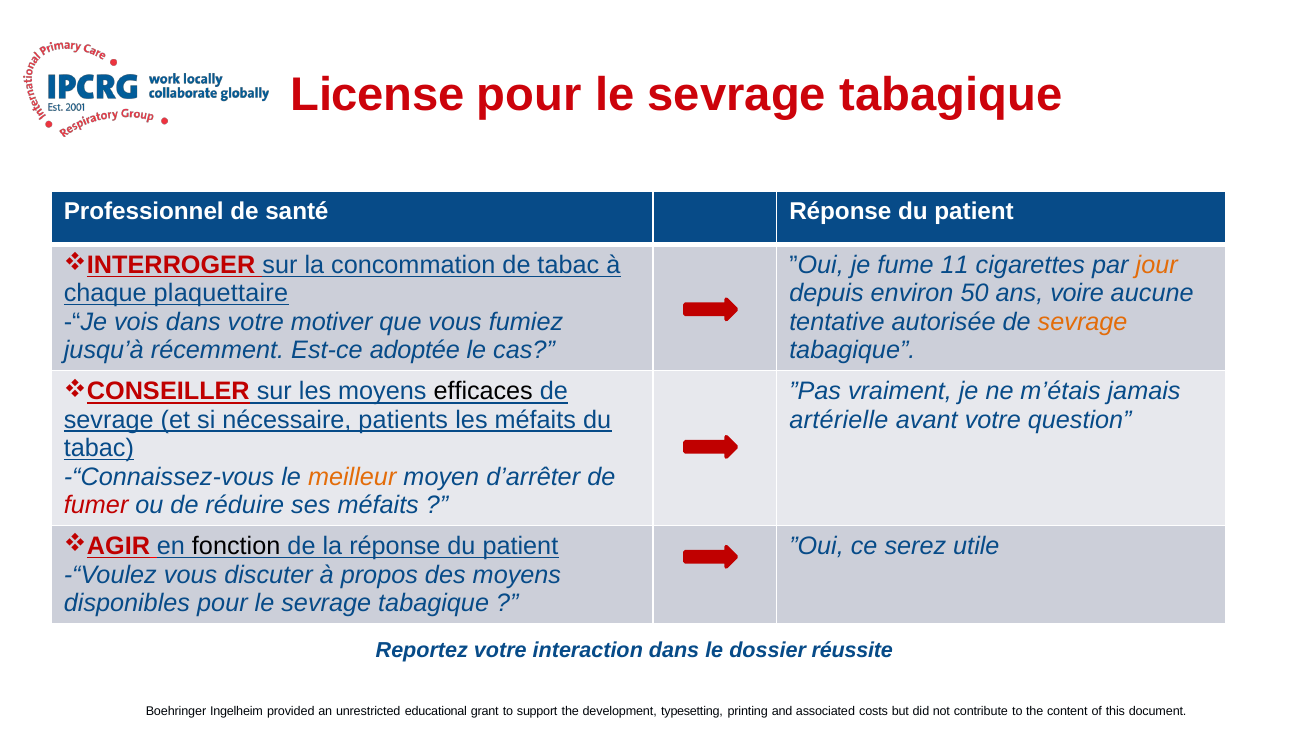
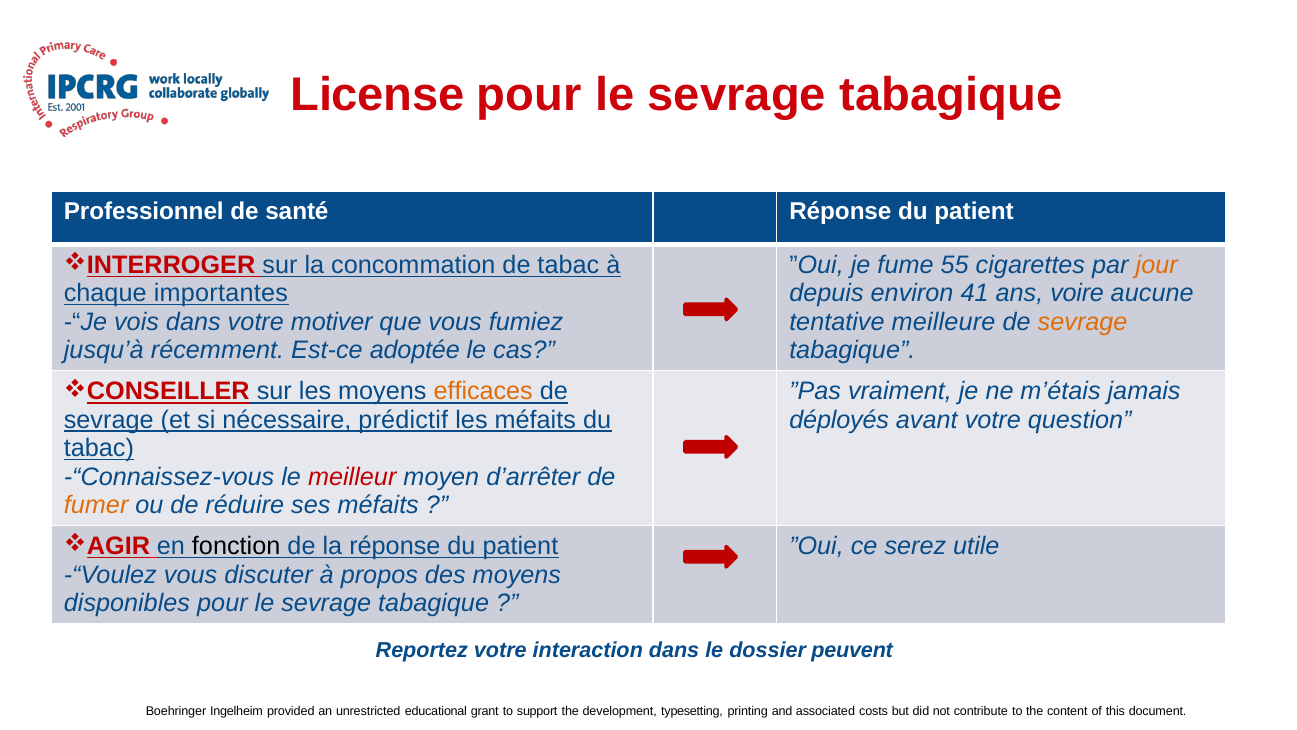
11: 11 -> 55
plaquettaire: plaquettaire -> importantes
50: 50 -> 41
autorisée: autorisée -> meilleure
efficaces colour: black -> orange
patients: patients -> prédictif
artérielle: artérielle -> déployés
meilleur colour: orange -> red
fumer colour: red -> orange
réussite: réussite -> peuvent
